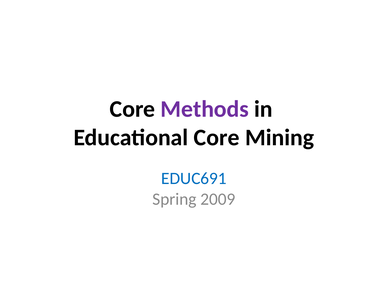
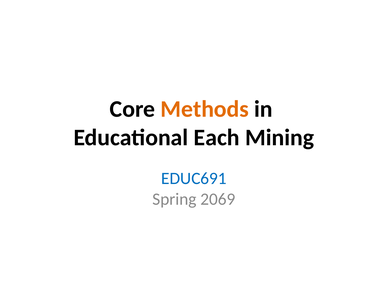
Methods colour: purple -> orange
Educational Core: Core -> Each
2009: 2009 -> 2069
